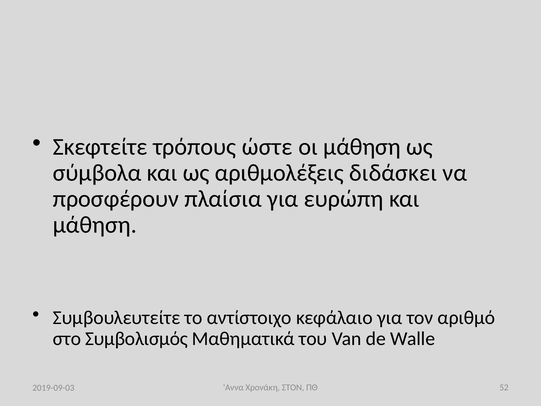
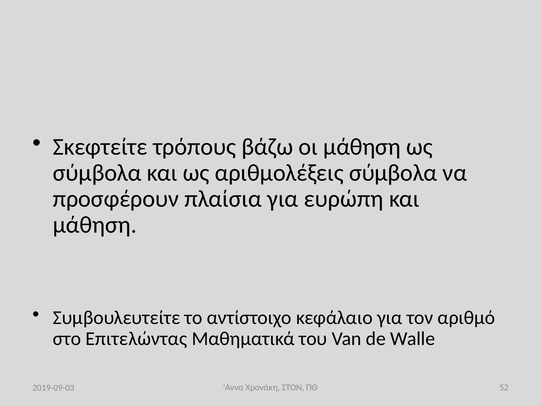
ώστε: ώστε -> βάζω
αριθμολέξεις διδάσκει: διδάσκει -> σύμβολα
Συμβολισμός: Συμβολισμός -> Επιτελώντας
